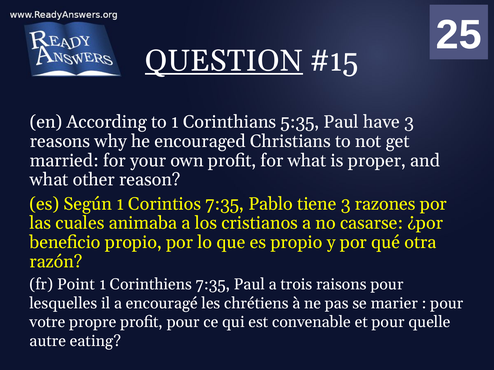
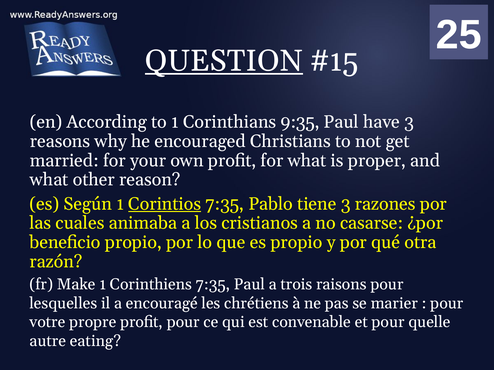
5:35: 5:35 -> 9:35
Corintios underline: none -> present
Point: Point -> Make
